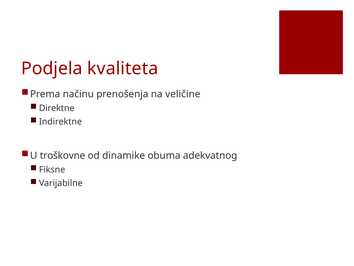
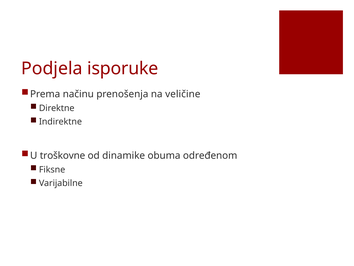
kvaliteta: kvaliteta -> isporuke
adekvatnog: adekvatnog -> određenom
